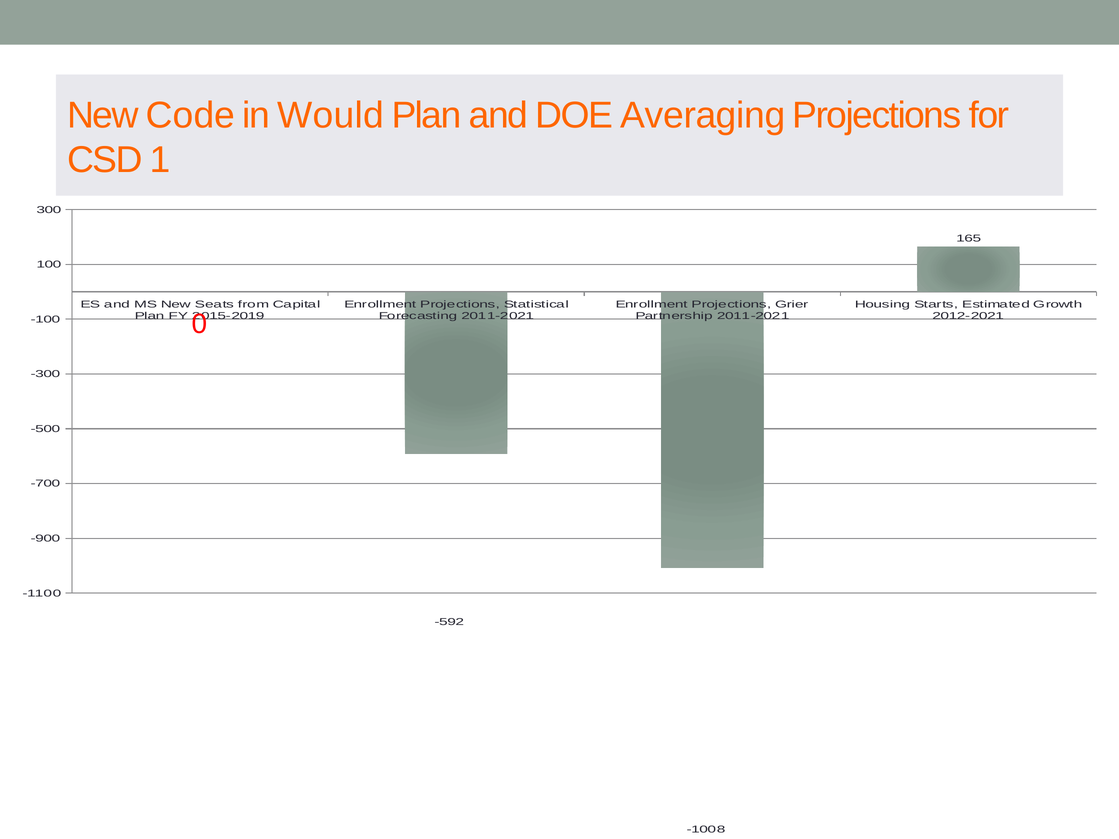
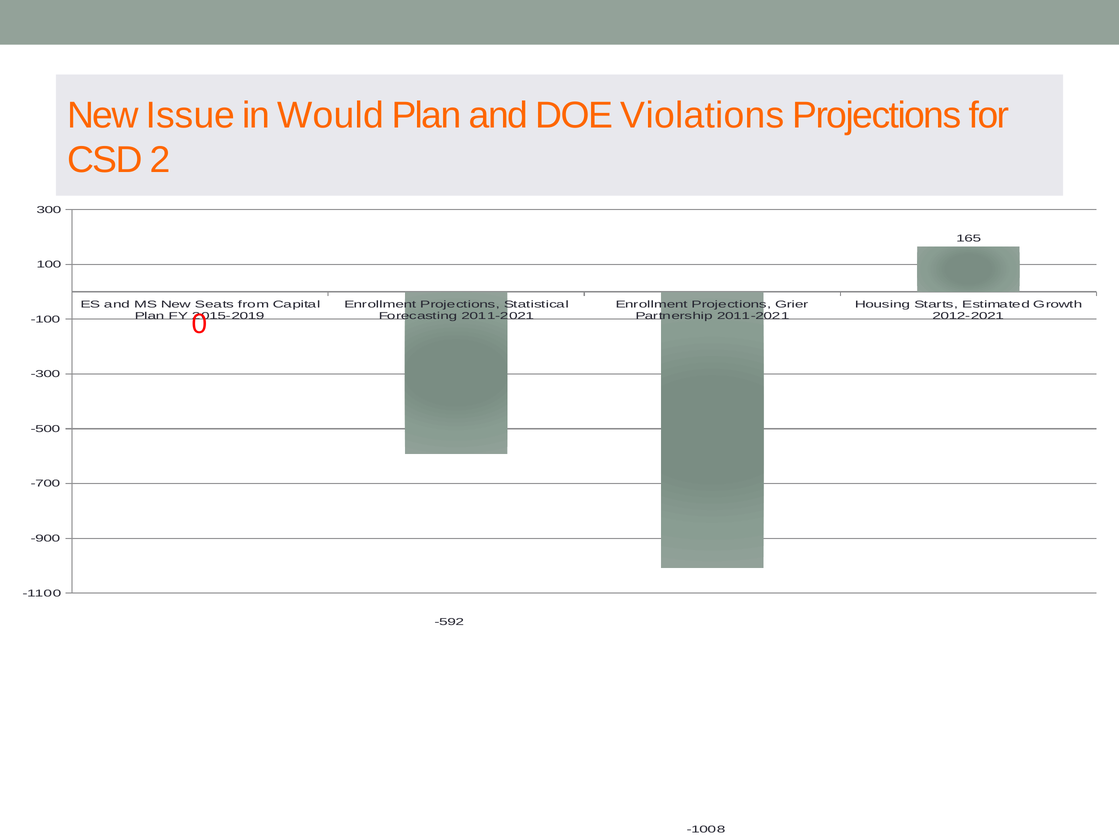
Code: Code -> Issue
Averaging: Averaging -> Violations
1: 1 -> 2
